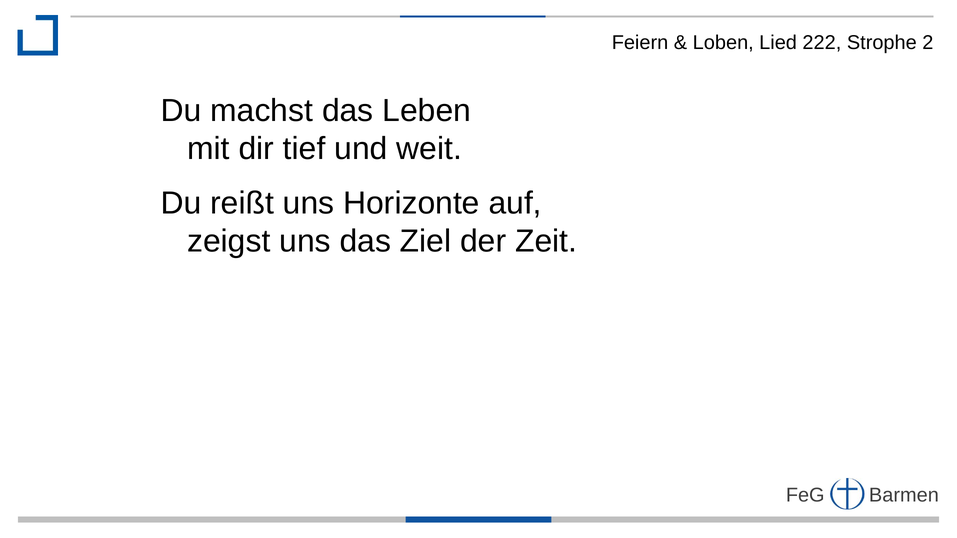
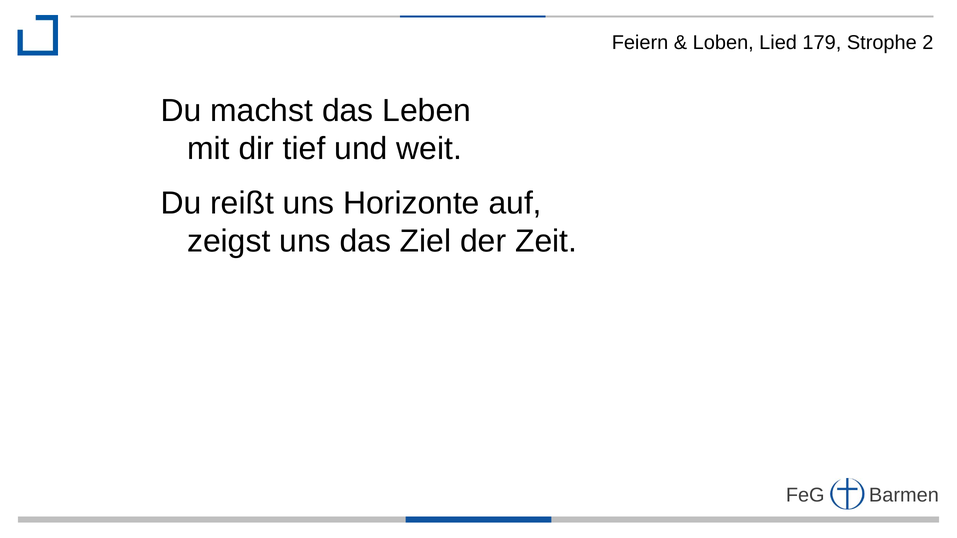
222: 222 -> 179
